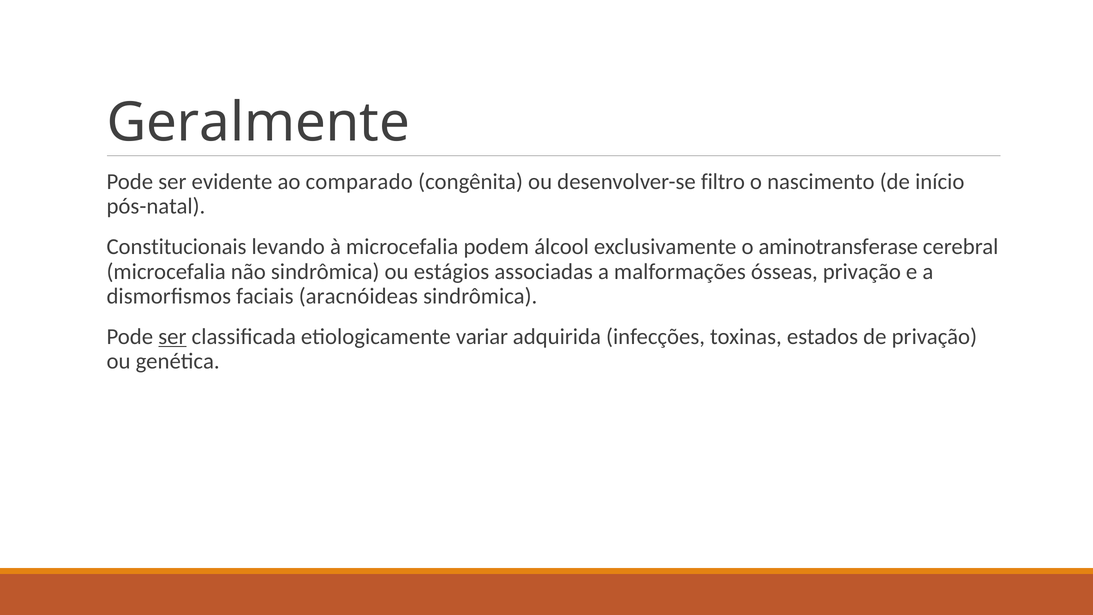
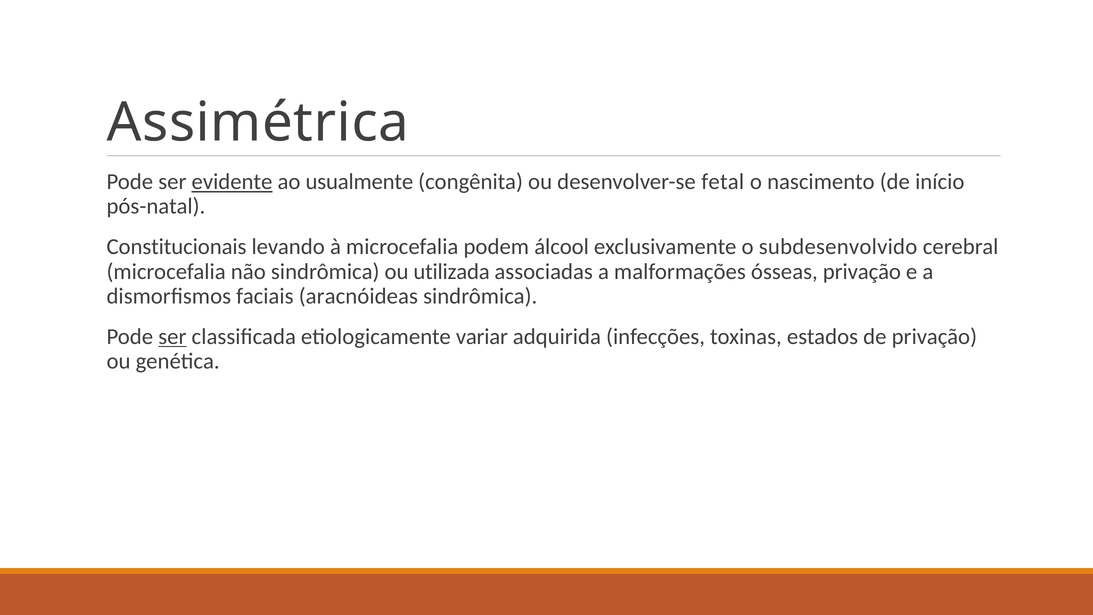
Geralmente: Geralmente -> Assimétrica
evidente underline: none -> present
comparado: comparado -> usualmente
filtro: filtro -> fetal
aminotransferase: aminotransferase -> subdesenvolvido
estágios: estágios -> utilizada
